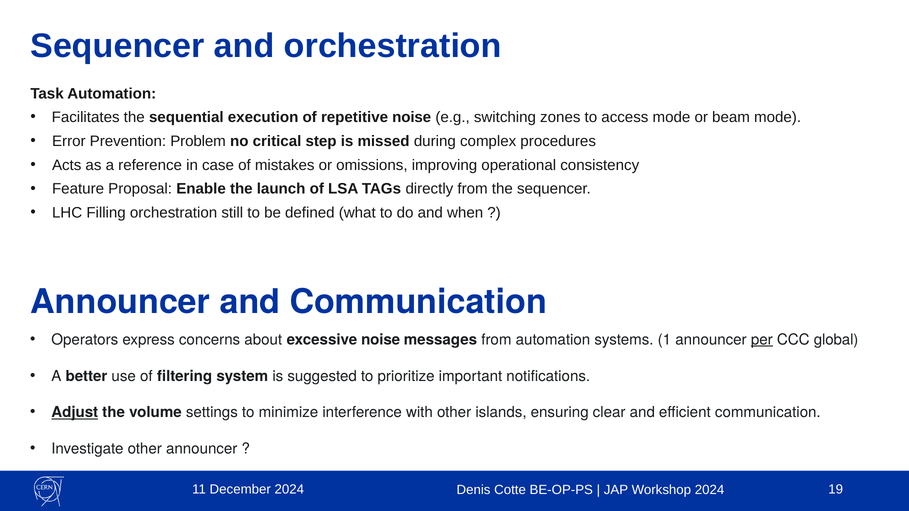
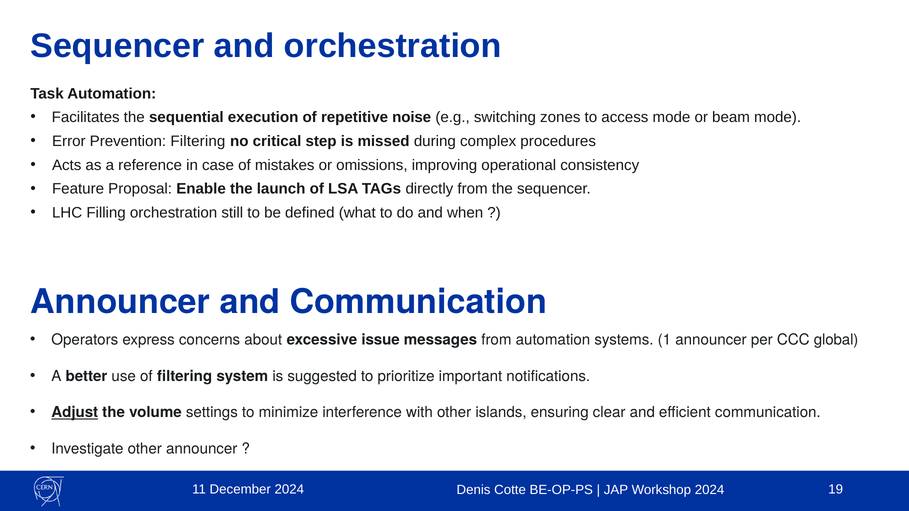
Prevention Problem: Problem -> Filtering
excessive noise: noise -> issue
per underline: present -> none
